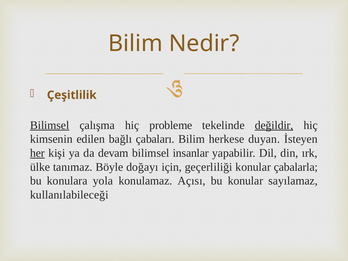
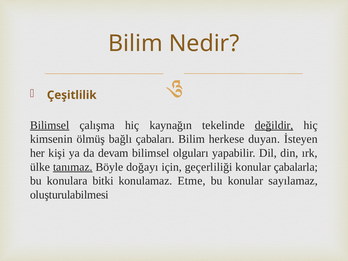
probleme: probleme -> kaynağın
edilen: edilen -> ölmüş
her underline: present -> none
insanlar: insanlar -> olguları
tanımaz underline: none -> present
yola: yola -> bitki
Açısı: Açısı -> Etme
kullanılabileceği: kullanılabileceği -> oluşturulabilmesi
